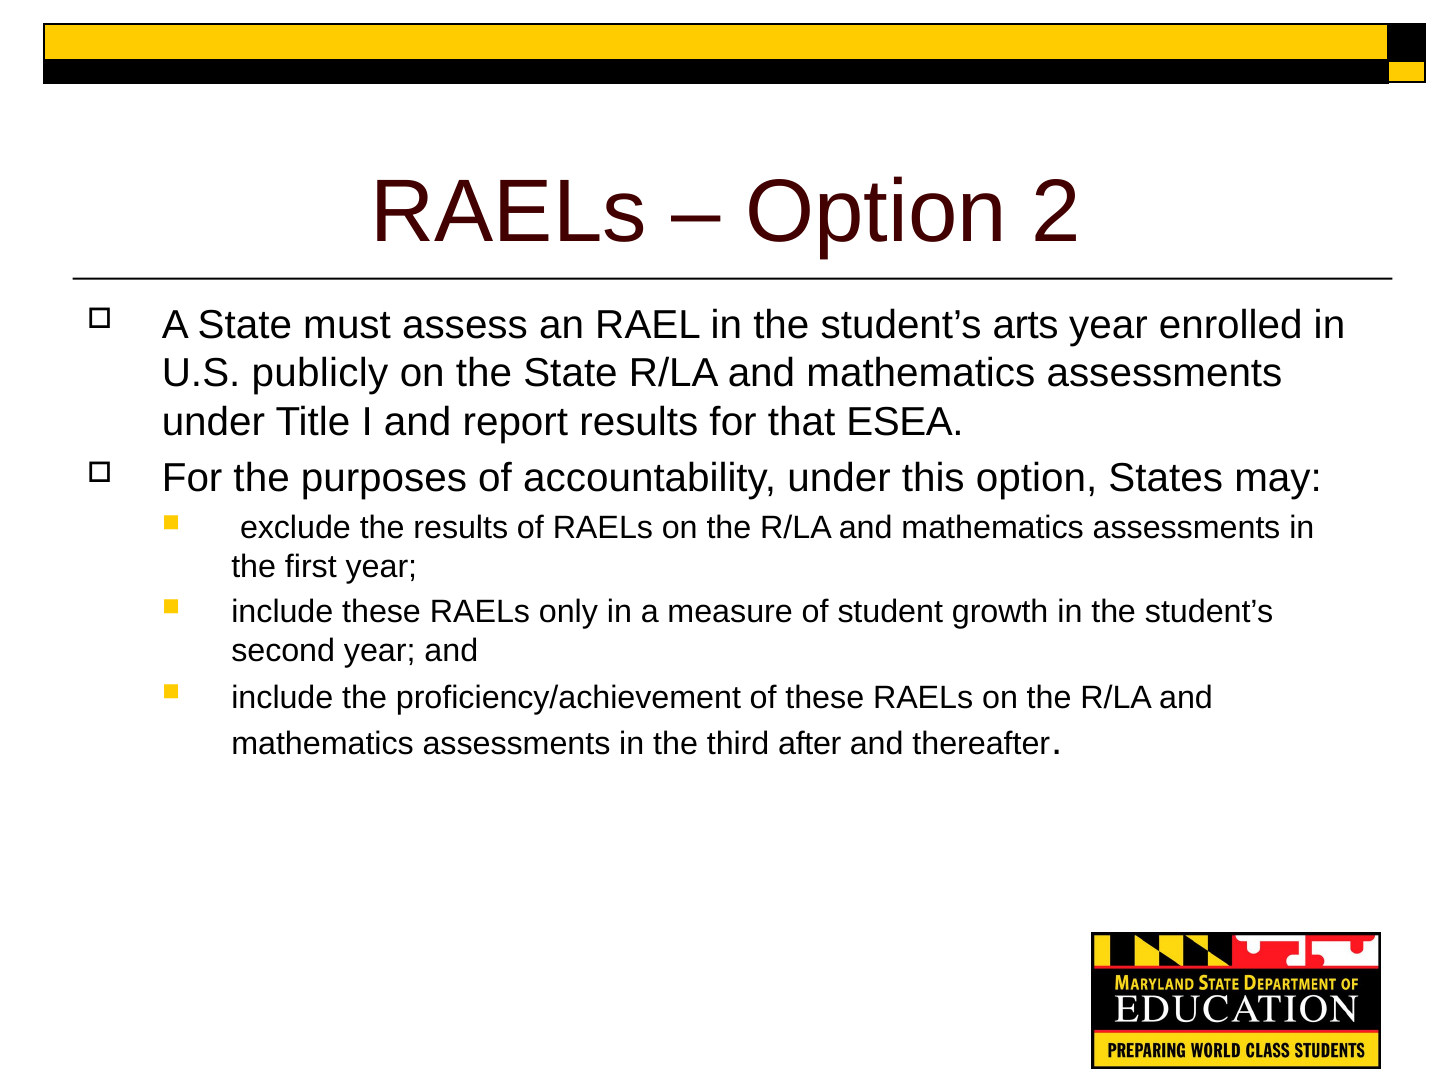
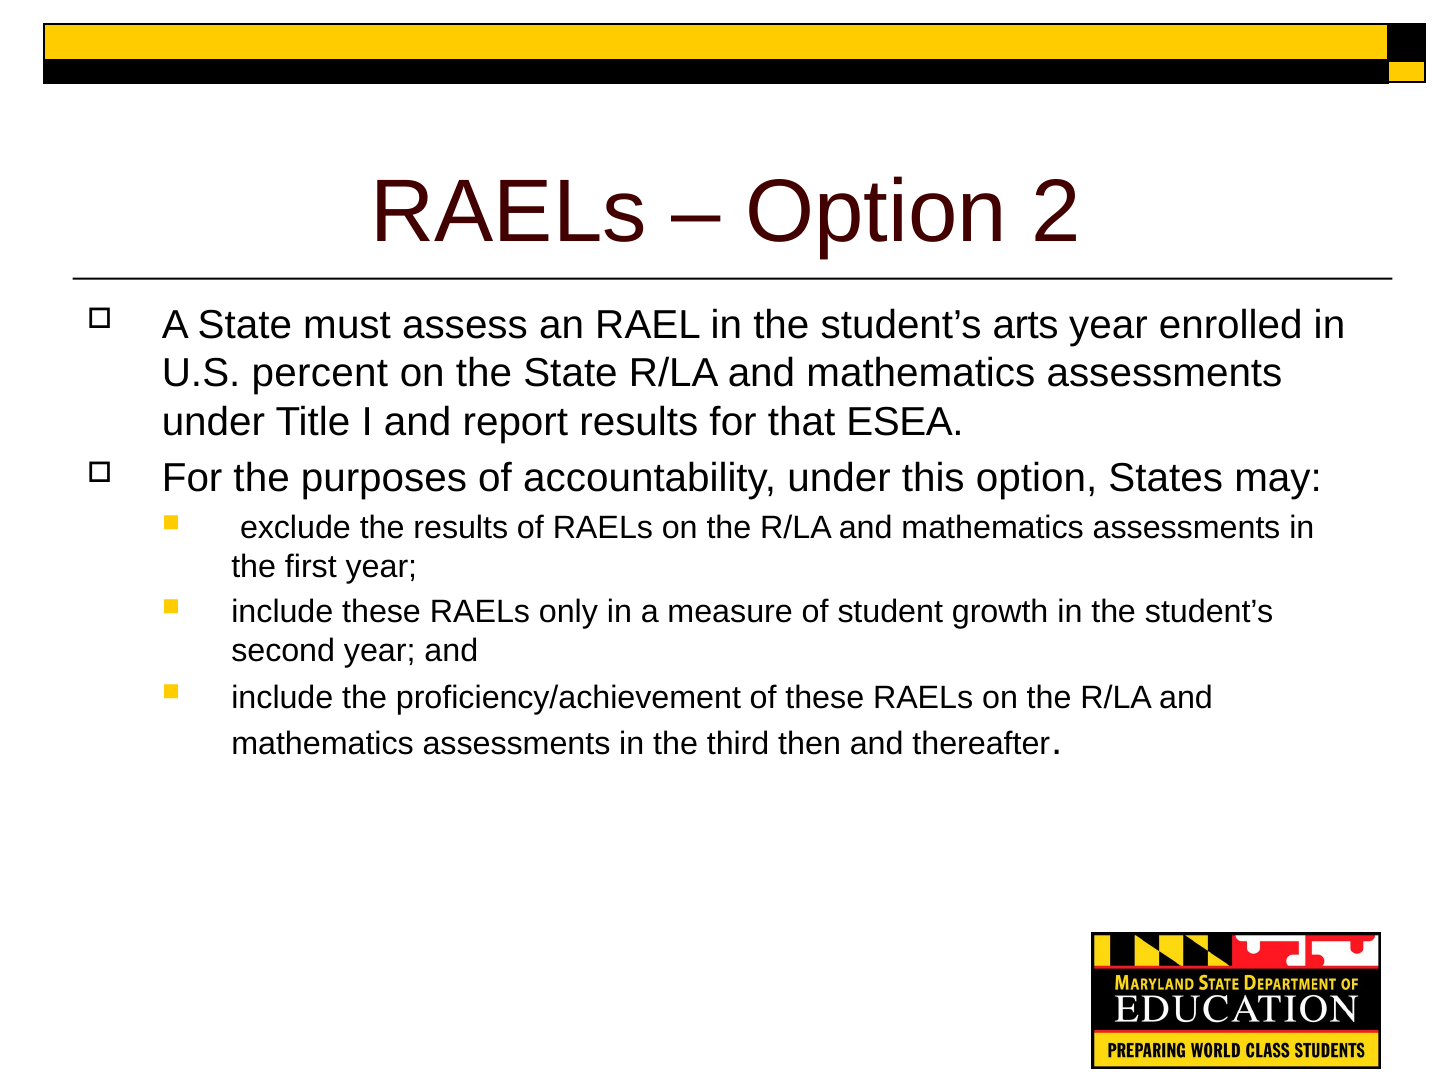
publicly: publicly -> percent
after: after -> then
